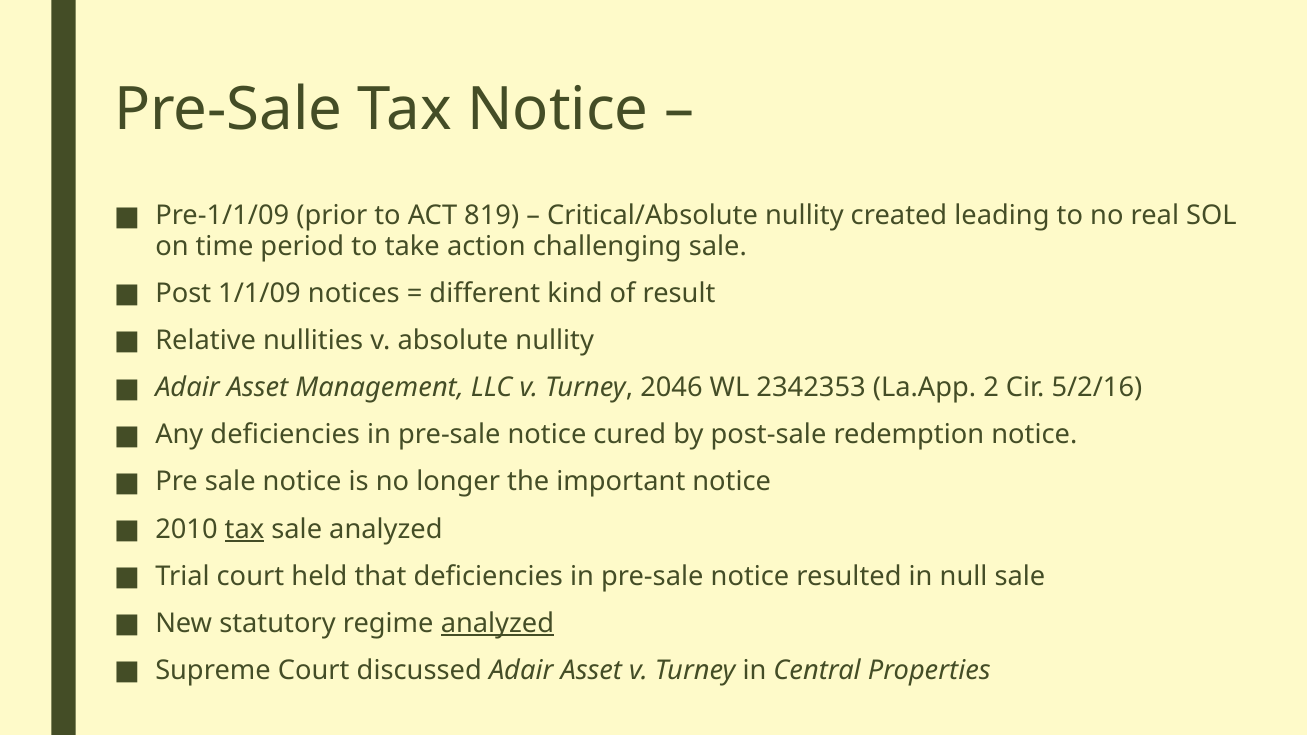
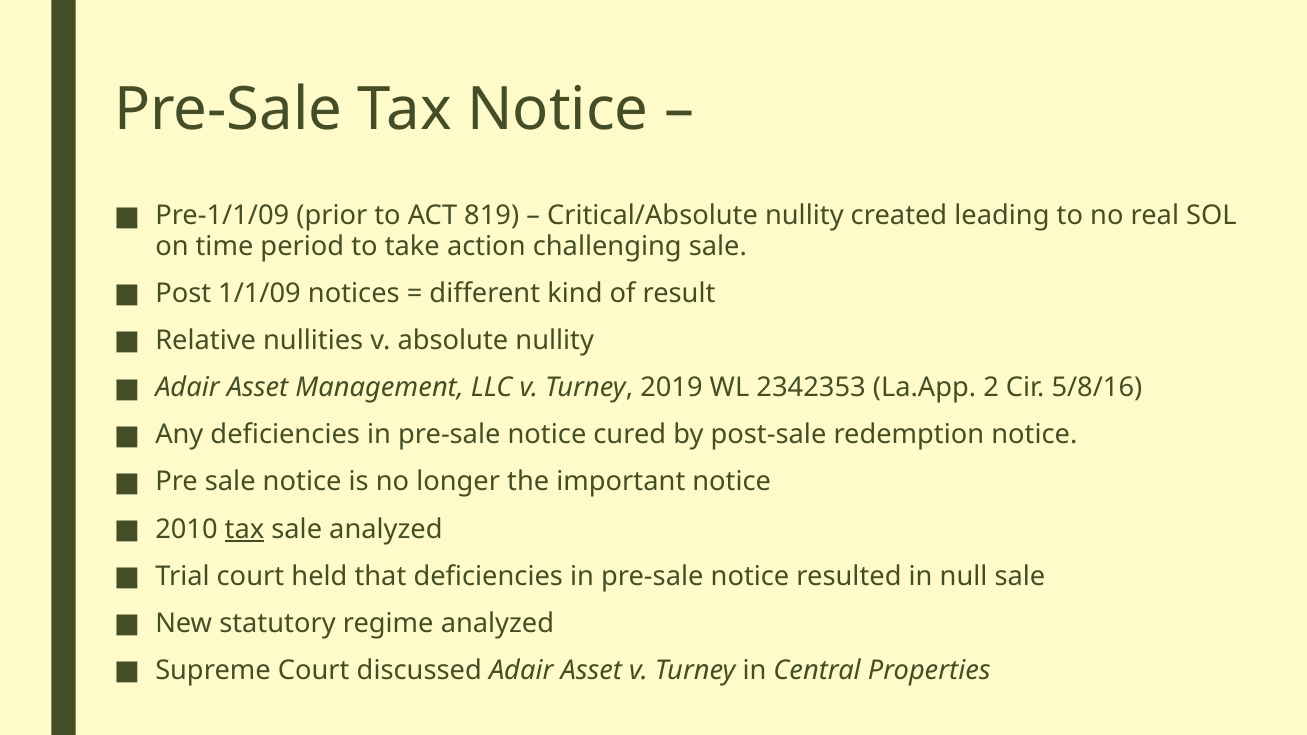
2046: 2046 -> 2019
5/2/16: 5/2/16 -> 5/8/16
analyzed at (497, 623) underline: present -> none
